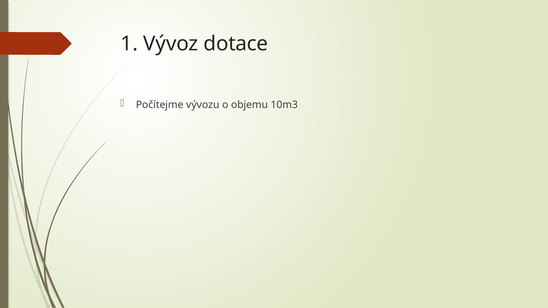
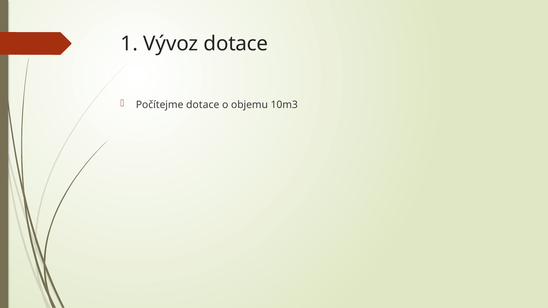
Počítejme vývozu: vývozu -> dotace
